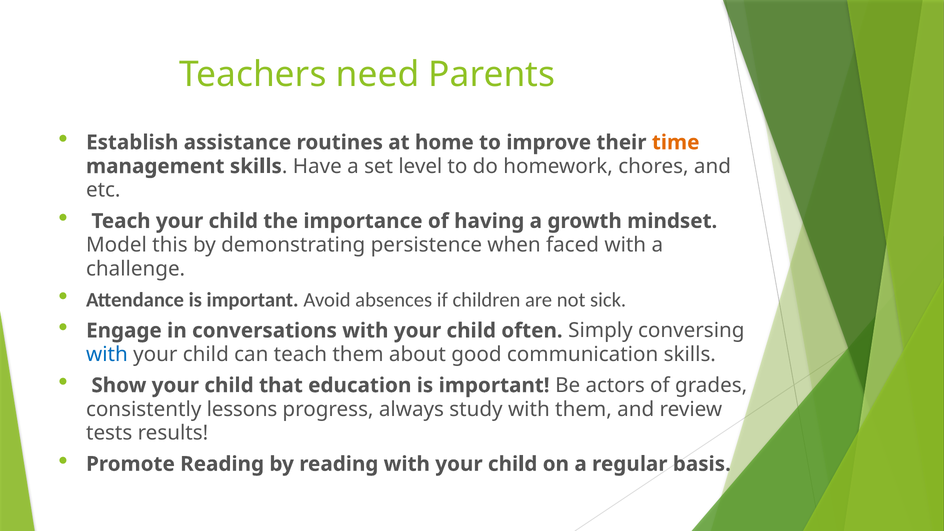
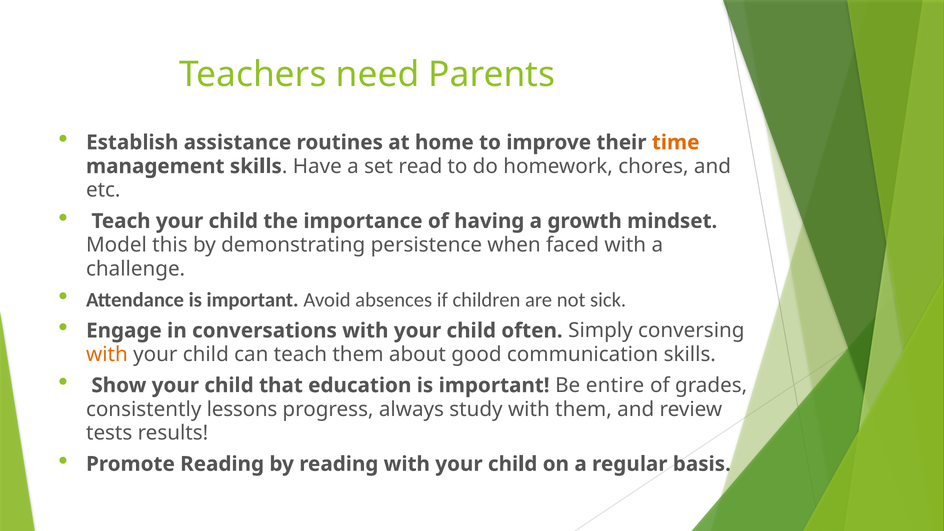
level: level -> read
with at (107, 354) colour: blue -> orange
actors: actors -> entire
